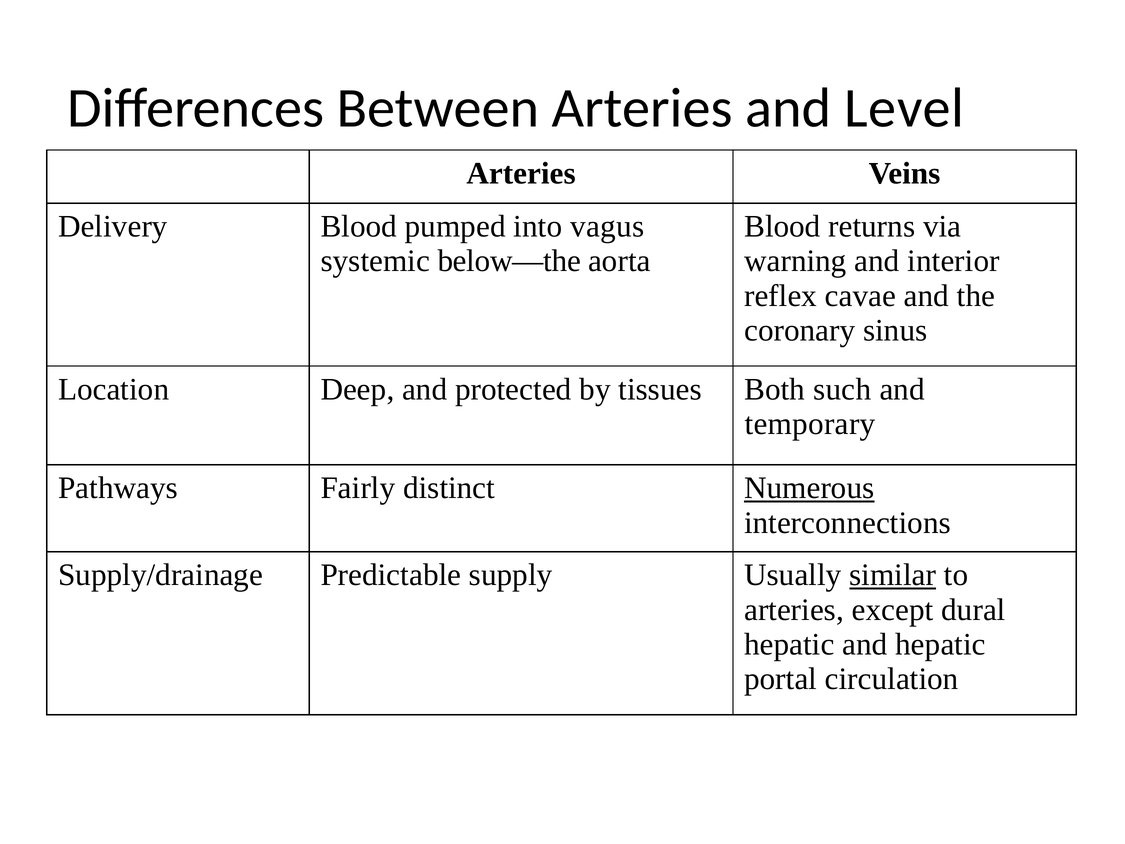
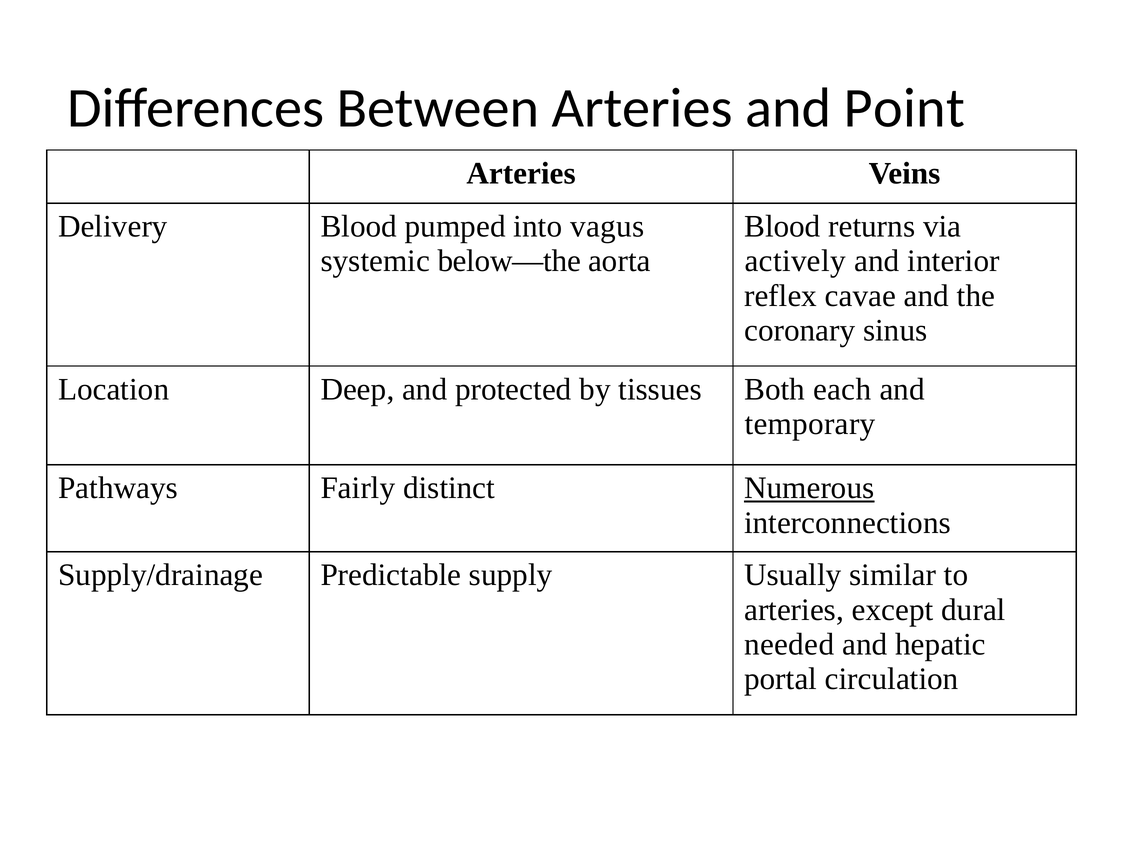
Level: Level -> Point
warning: warning -> actively
such: such -> each
similar underline: present -> none
hepatic at (789, 644): hepatic -> needed
